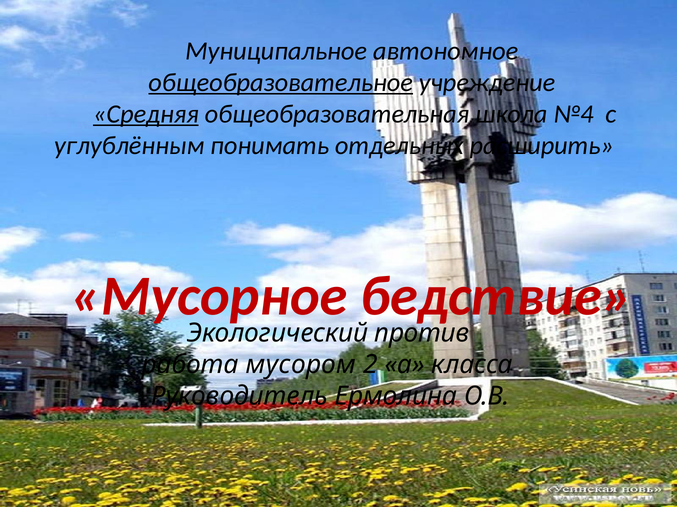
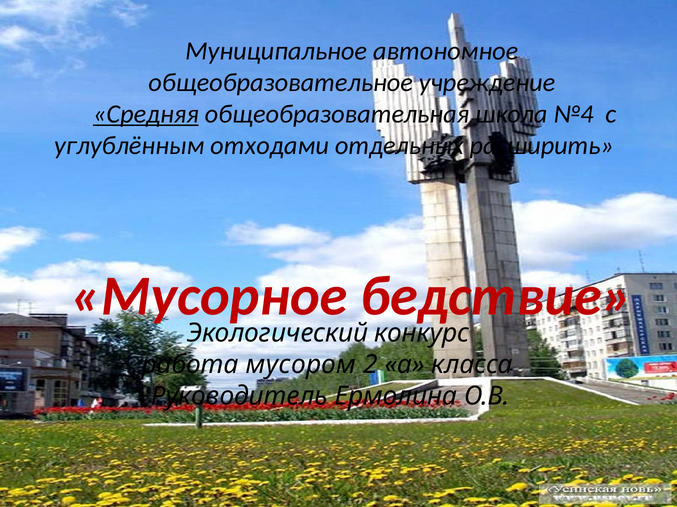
общеобразовательное underline: present -> none
понимать: понимать -> отходами
против: против -> конкурс
